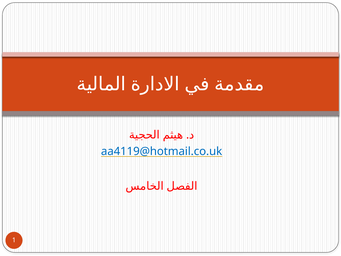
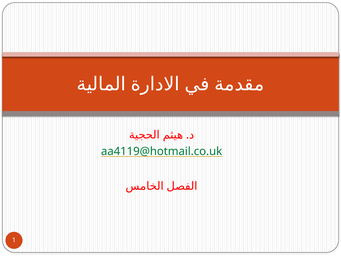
aa4119@hotmail.co.uk colour: blue -> green
